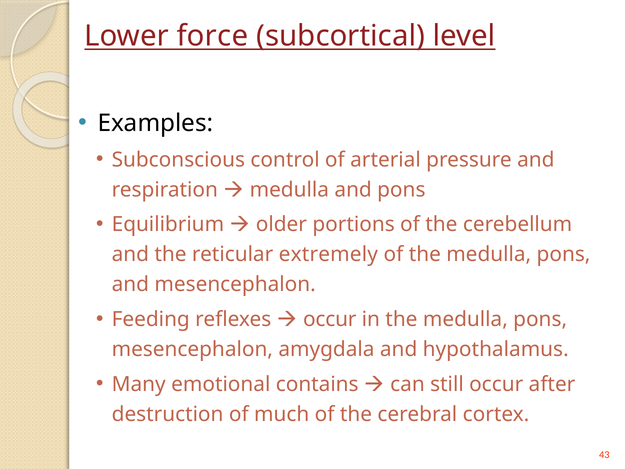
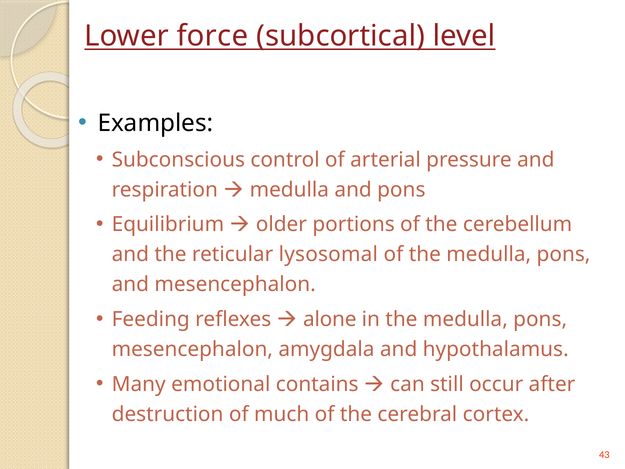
extremely: extremely -> lysosomal
occur at (330, 319): occur -> alone
